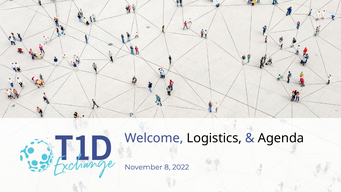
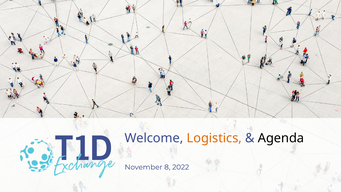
Logistics colour: black -> orange
